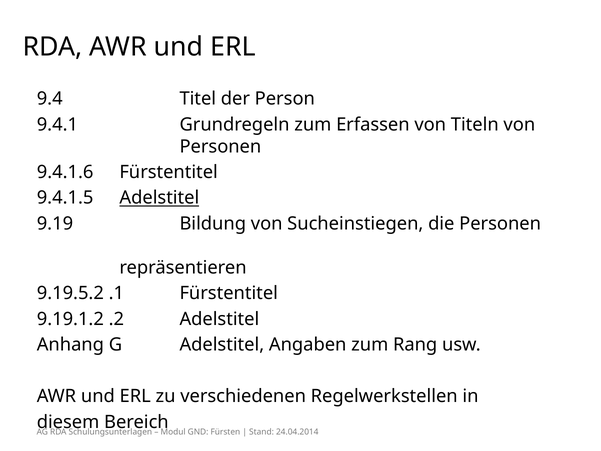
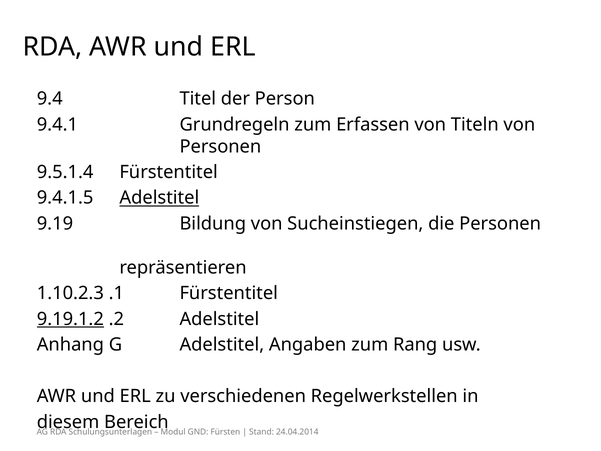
9.4.1.6: 9.4.1.6 -> 9.5.1.4
9.19.5.2: 9.19.5.2 -> 1.10.2.3
9.19.1.2 underline: none -> present
